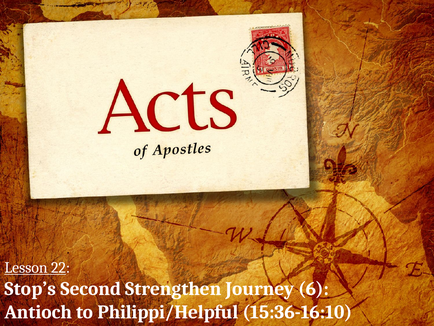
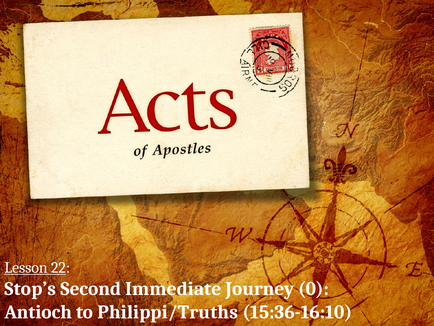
Strengthen: Strengthen -> Immediate
6: 6 -> 0
Philippi/Helpful: Philippi/Helpful -> Philippi/Truths
